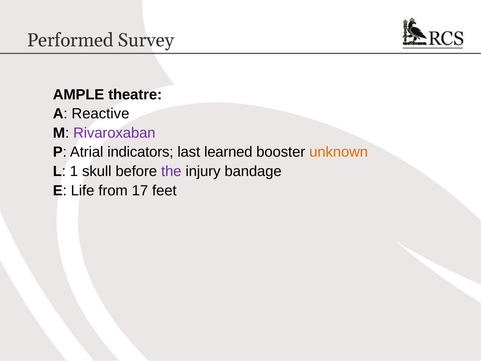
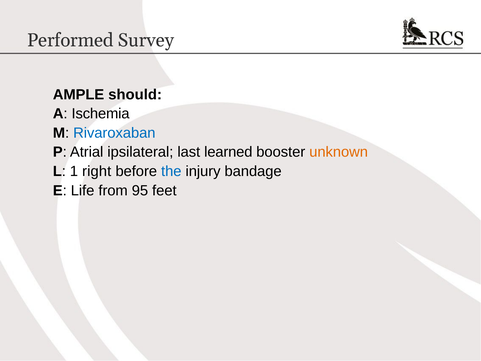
theatre: theatre -> should
Reactive: Reactive -> Ischemia
Rivaroxaban colour: purple -> blue
indicators: indicators -> ipsilateral
skull: skull -> right
the colour: purple -> blue
17: 17 -> 95
